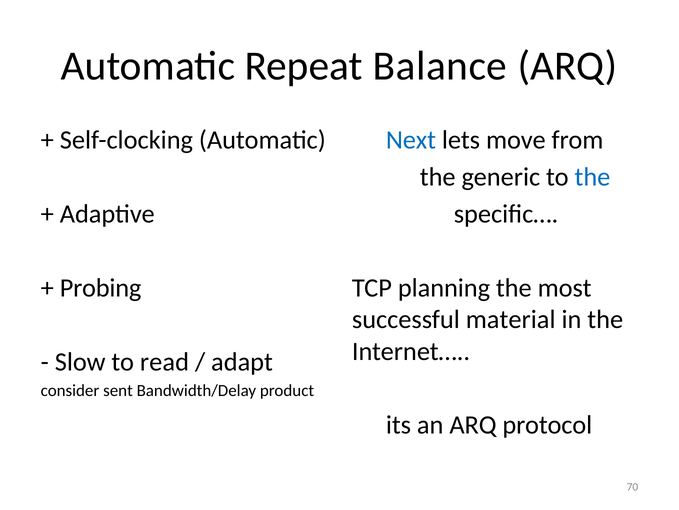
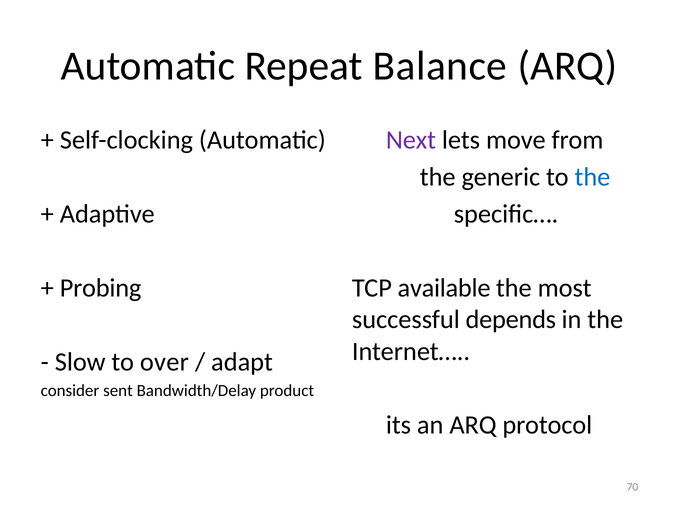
Next colour: blue -> purple
planning: planning -> available
material: material -> depends
read: read -> over
